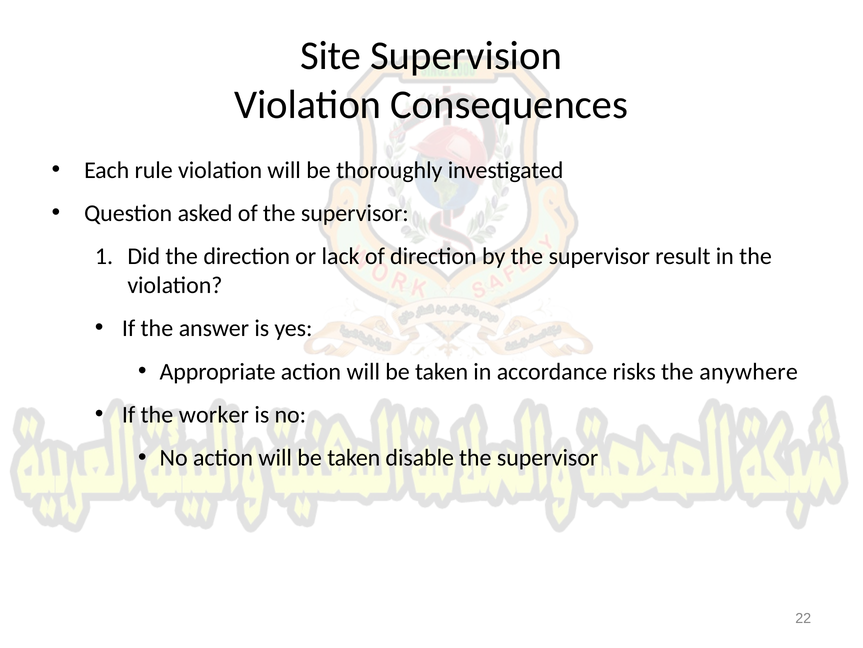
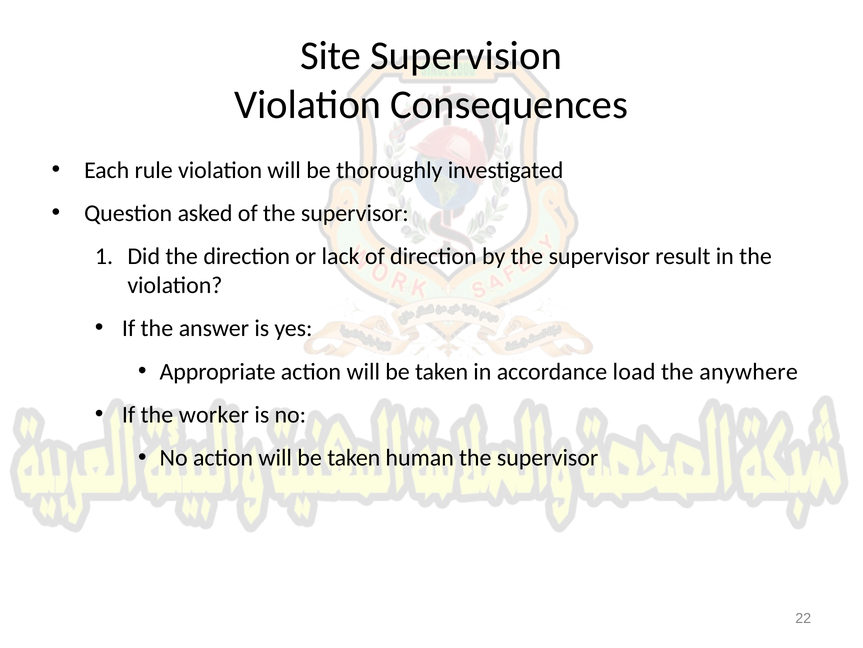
risks: risks -> load
disable: disable -> human
